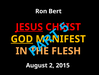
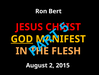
JESUS underline: present -> none
